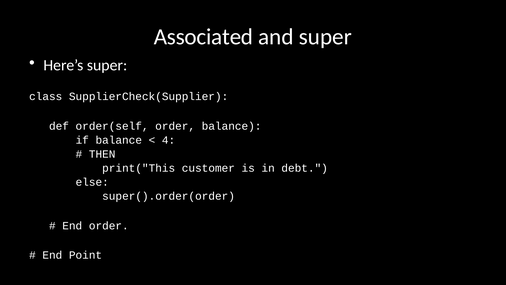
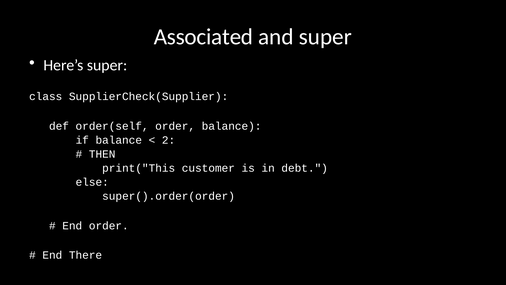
4: 4 -> 2
Point: Point -> There
